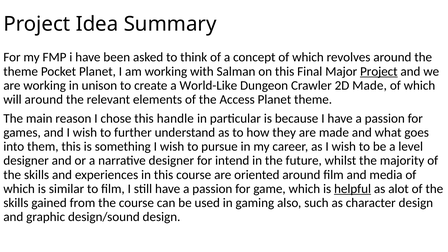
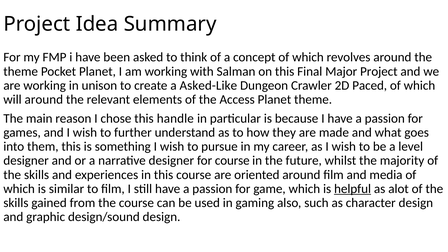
Project at (379, 71) underline: present -> none
World-Like: World-Like -> Asked-Like
2D Made: Made -> Paced
for intend: intend -> course
